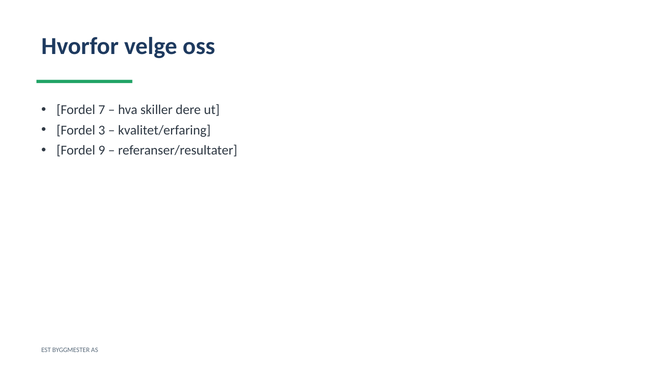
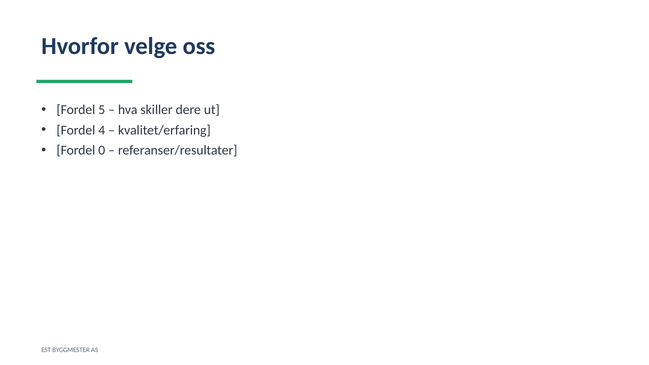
7: 7 -> 5
3: 3 -> 4
9: 9 -> 0
